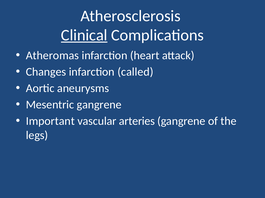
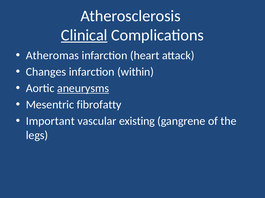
called: called -> within
aneurysms underline: none -> present
Mesentric gangrene: gangrene -> fibrofatty
arteries: arteries -> existing
